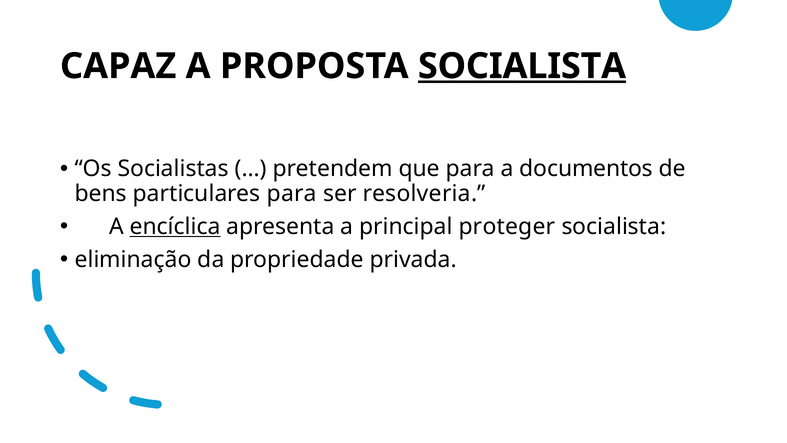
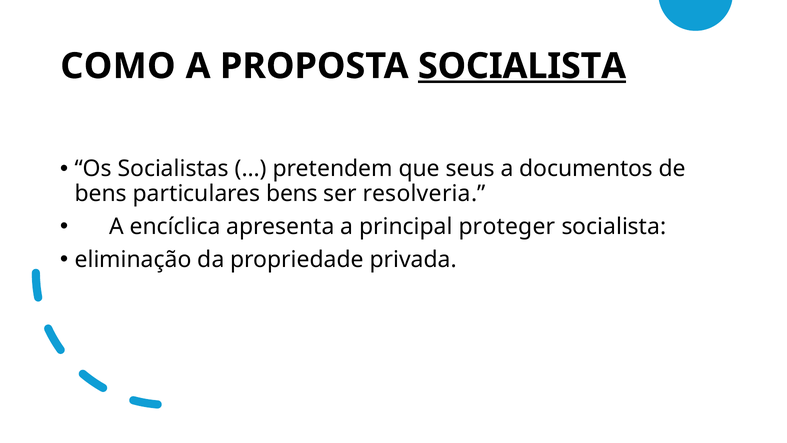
CAPAZ: CAPAZ -> COMO
que para: para -> seus
particulares para: para -> bens
encíclica underline: present -> none
